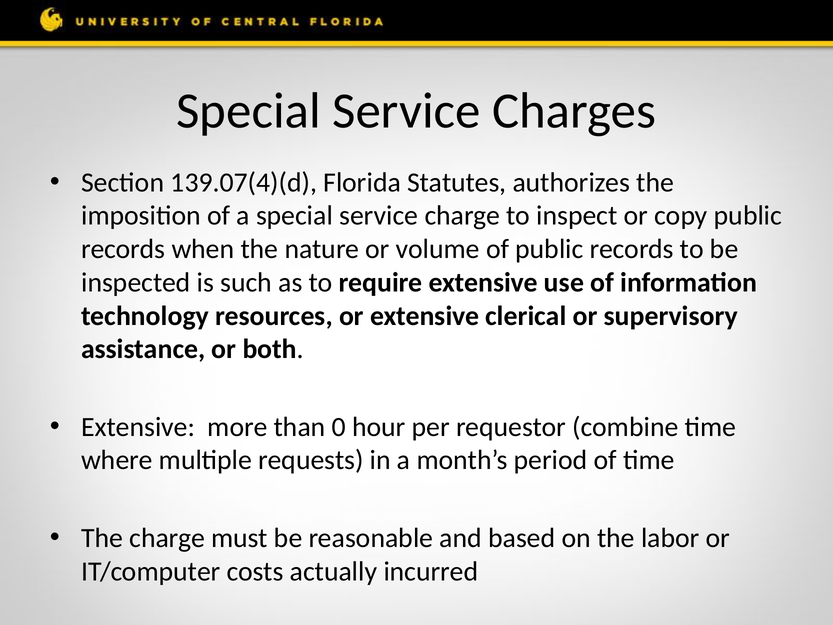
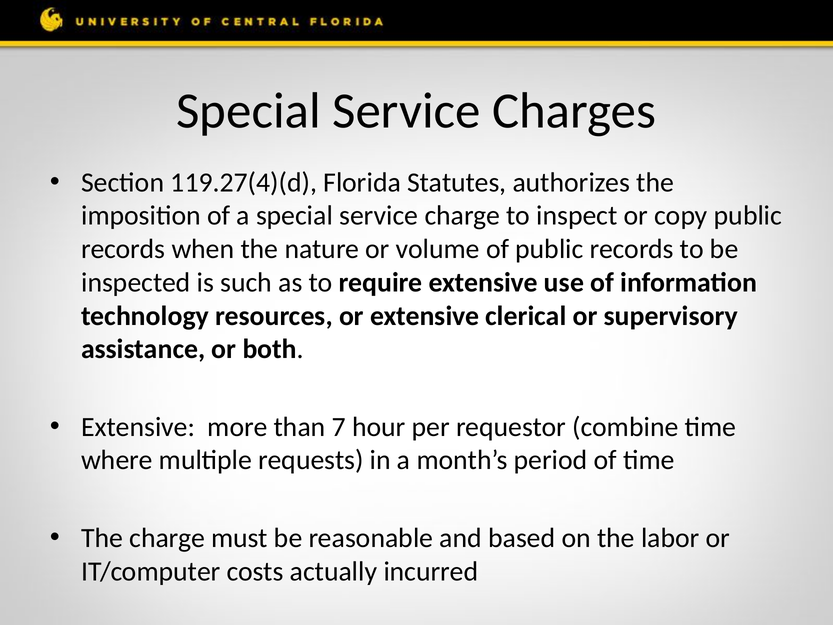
139.07(4)(d: 139.07(4)(d -> 119.27(4)(d
0: 0 -> 7
